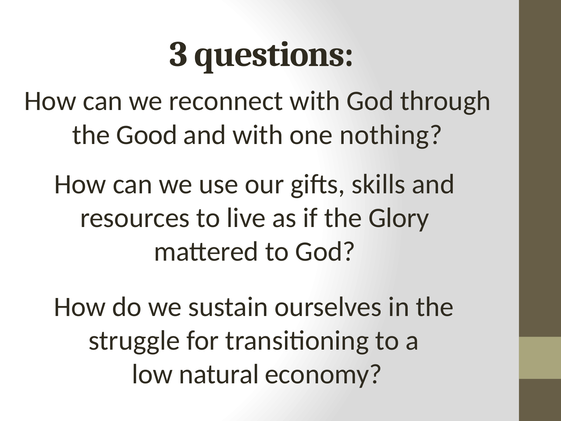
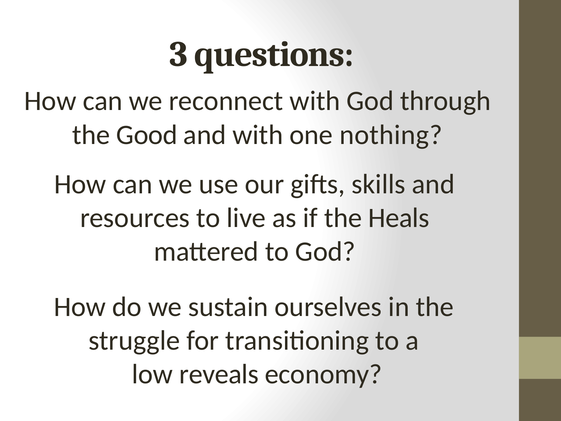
Glory: Glory -> Heals
natural: natural -> reveals
